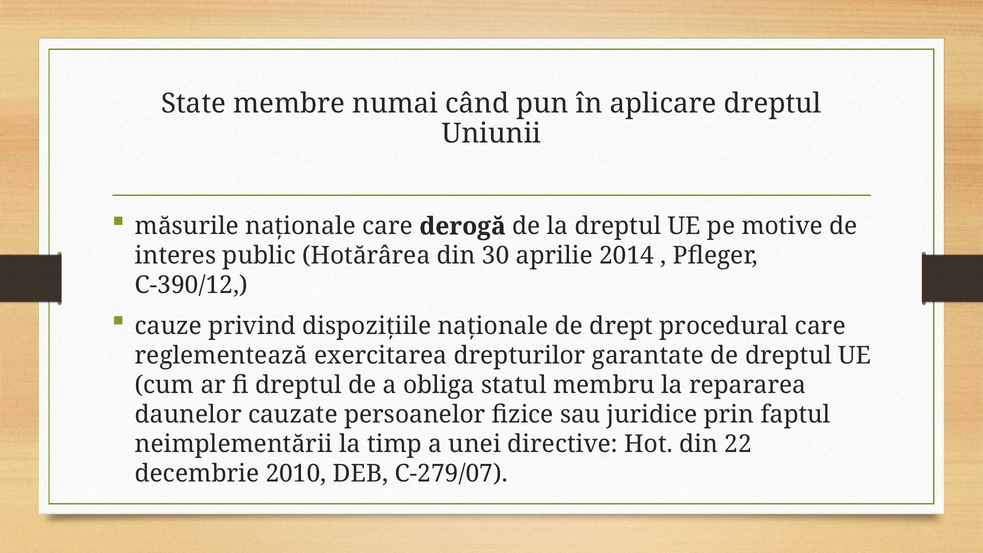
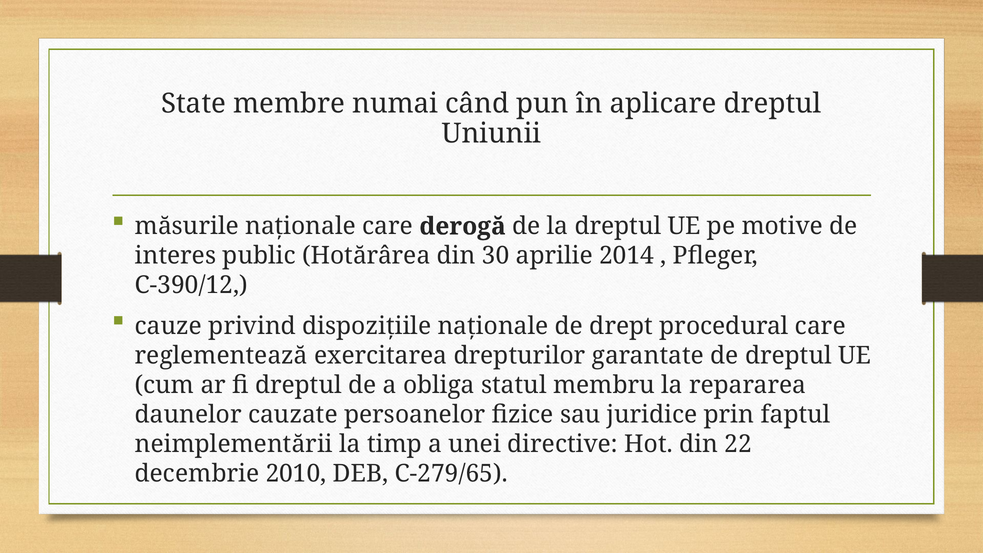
C-279/07: C-279/07 -> C-279/65
